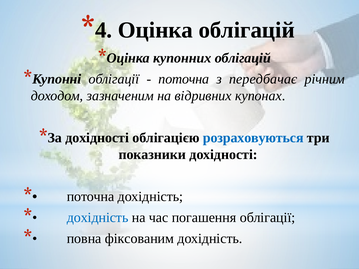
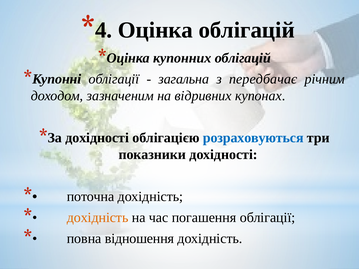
поточна at (184, 79): поточна -> загальна
дохідність at (98, 218) colour: blue -> orange
фіксованим: фіксованим -> відношення
